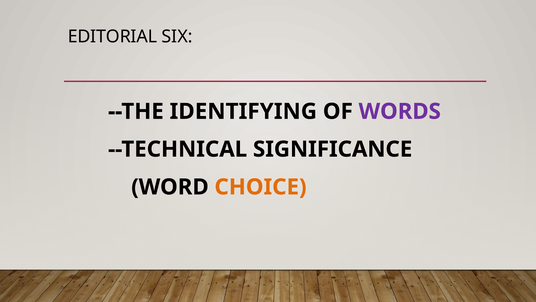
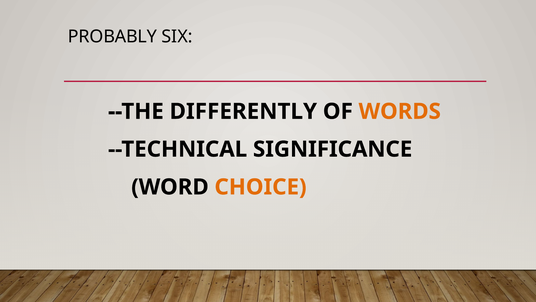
EDITORIAL: EDITORIAL -> PROBABLY
IDENTIFYING: IDENTIFYING -> DIFFERENTLY
WORDS colour: purple -> orange
